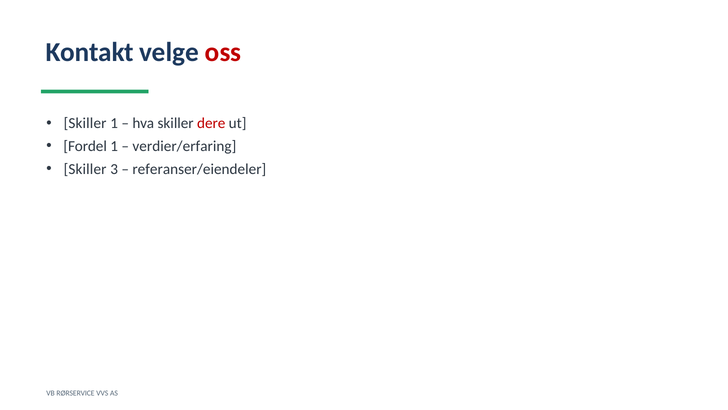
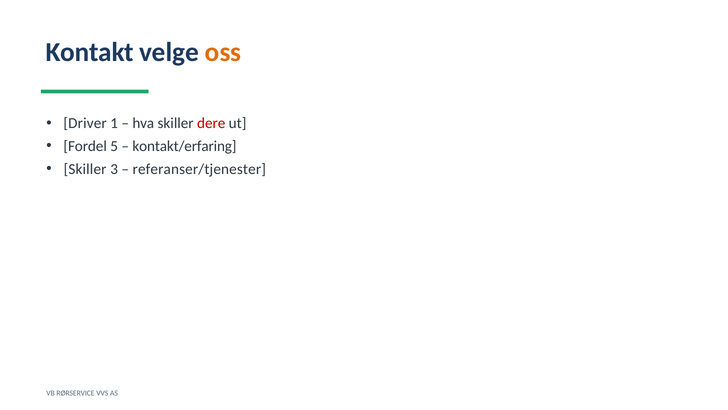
oss colour: red -> orange
Skiller at (85, 123): Skiller -> Driver
Fordel 1: 1 -> 5
verdier/erfaring: verdier/erfaring -> kontakt/erfaring
referanser/eiendeler: referanser/eiendeler -> referanser/tjenester
